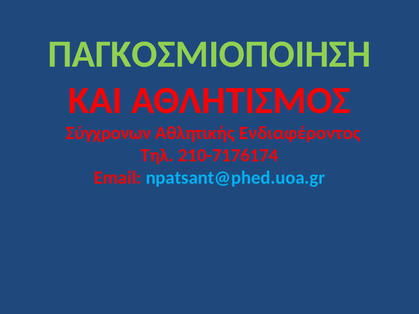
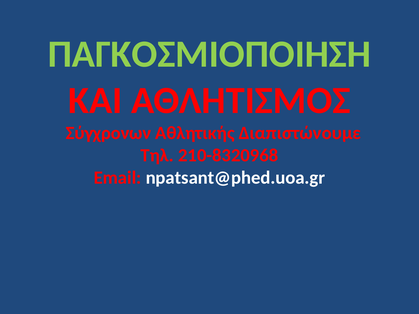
Ενδιαφέροντος: Ενδιαφέροντος -> Διαπιστώνουμε
210-7176174: 210-7176174 -> 210-8320968
npatsant@phed.uoa.gr colour: light blue -> white
